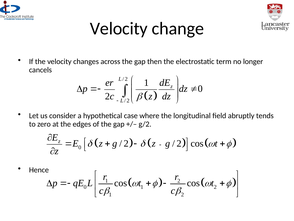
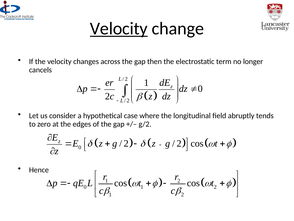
Velocity at (119, 28) underline: none -> present
